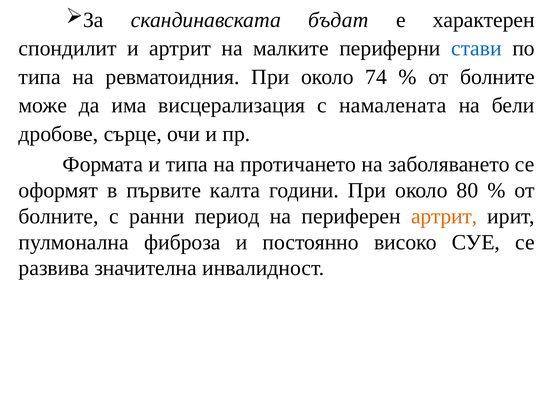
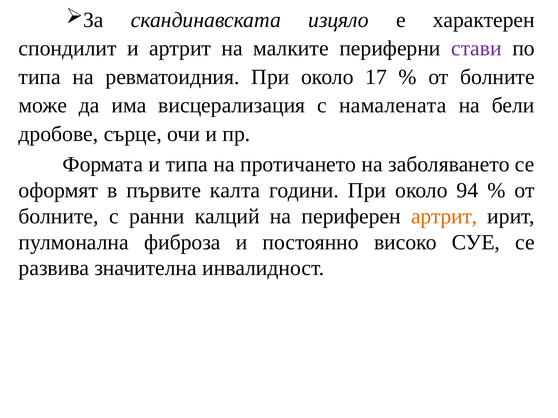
бъдат: бъдат -> изцяло
стави colour: blue -> purple
74: 74 -> 17
80: 80 -> 94
период: период -> калций
